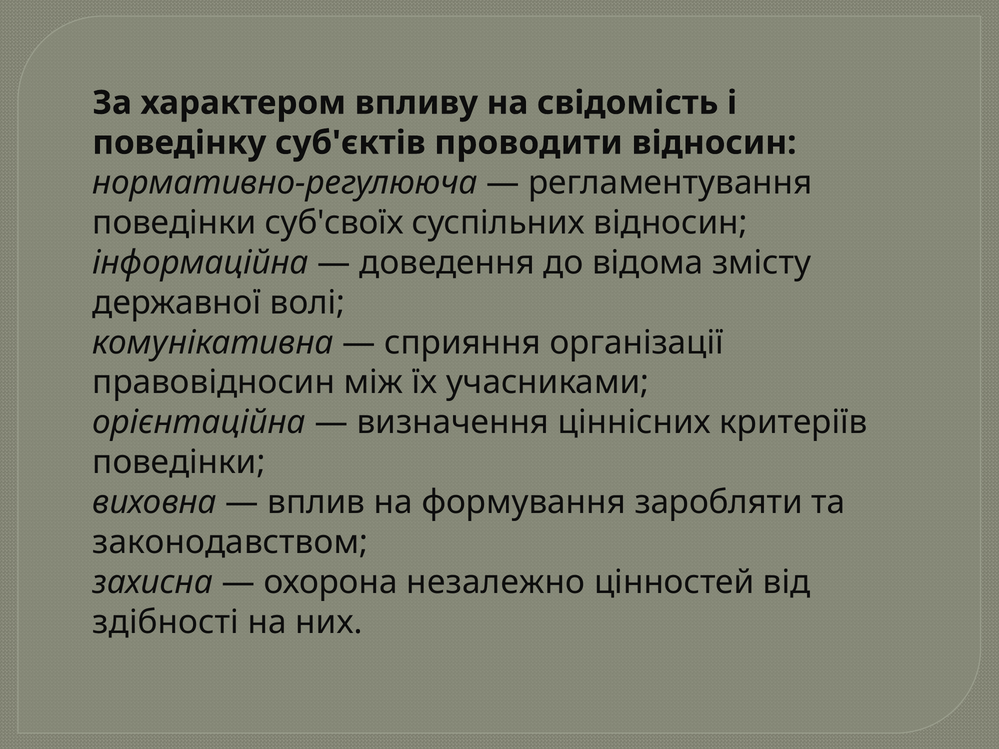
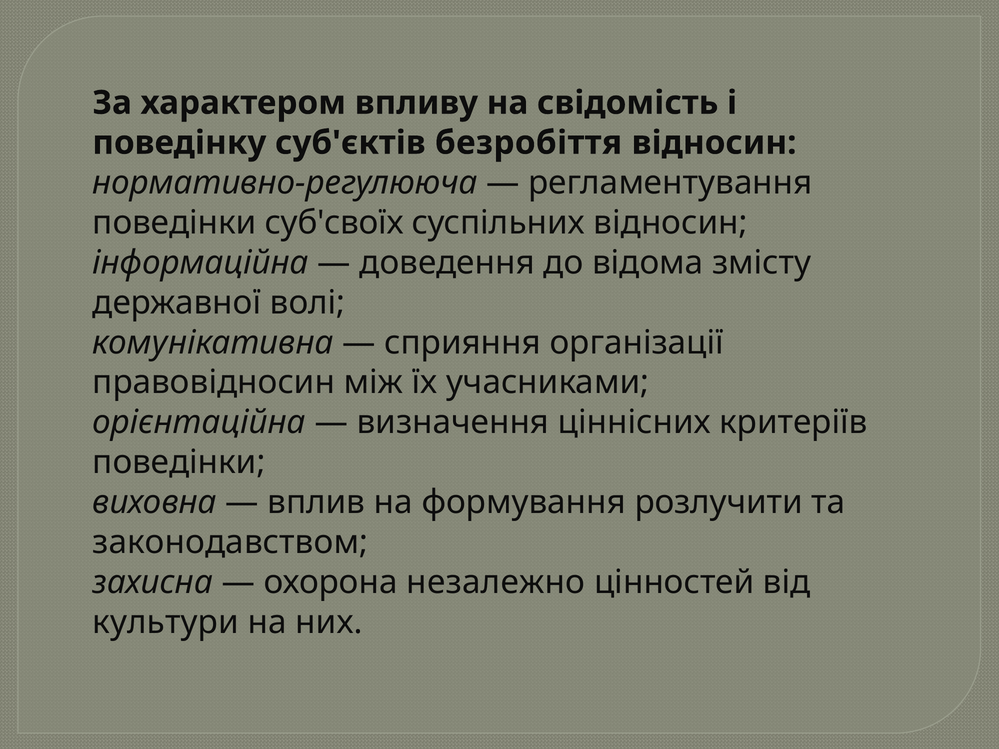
проводити: проводити -> безробіття
заробляти: заробляти -> розлучити
здібності: здібності -> культури
